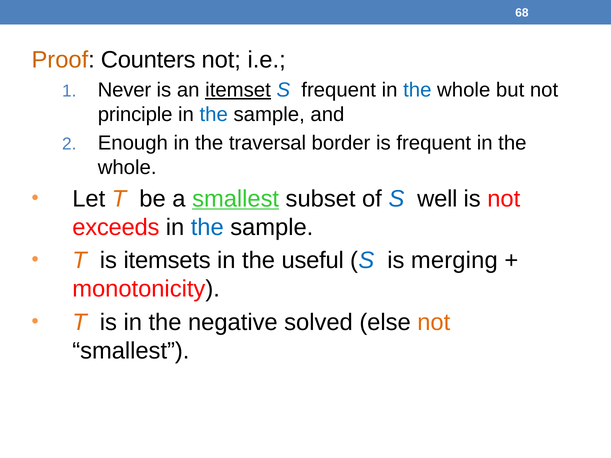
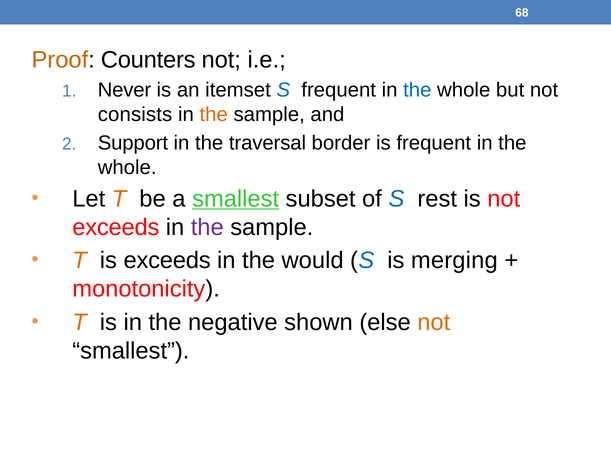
itemset underline: present -> none
principle: principle -> consists
the at (214, 114) colour: blue -> orange
Enough: Enough -> Support
well: well -> rest
the at (207, 227) colour: blue -> purple
is itemsets: itemsets -> exceeds
useful: useful -> would
solved: solved -> shown
